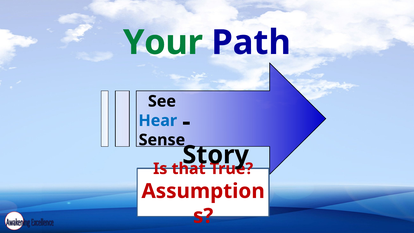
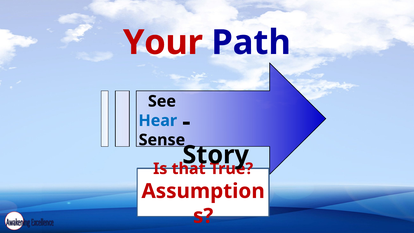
Your colour: green -> red
